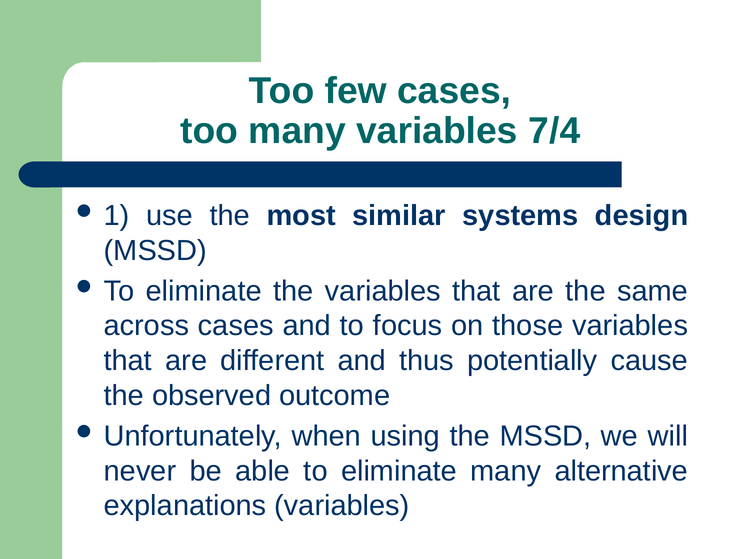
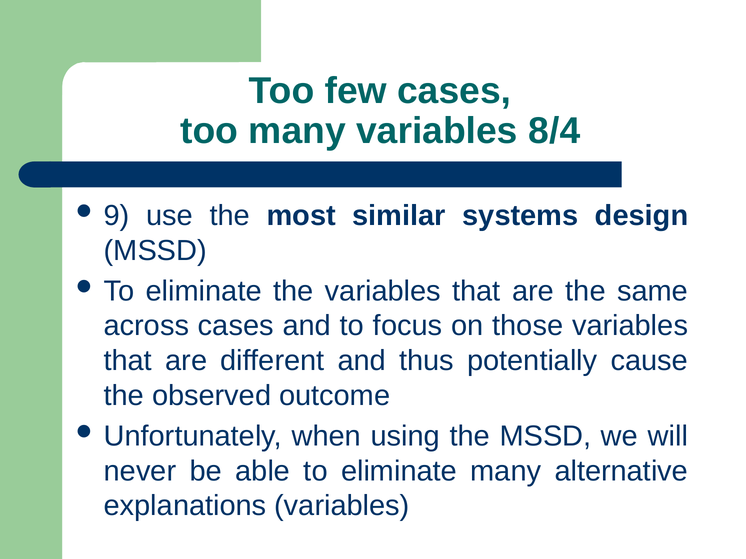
7/4: 7/4 -> 8/4
1: 1 -> 9
